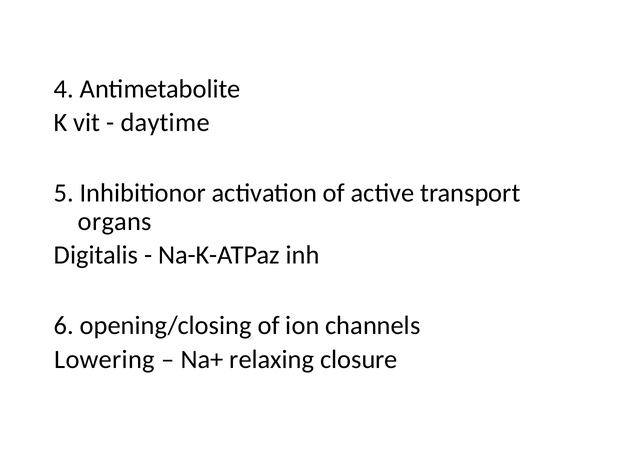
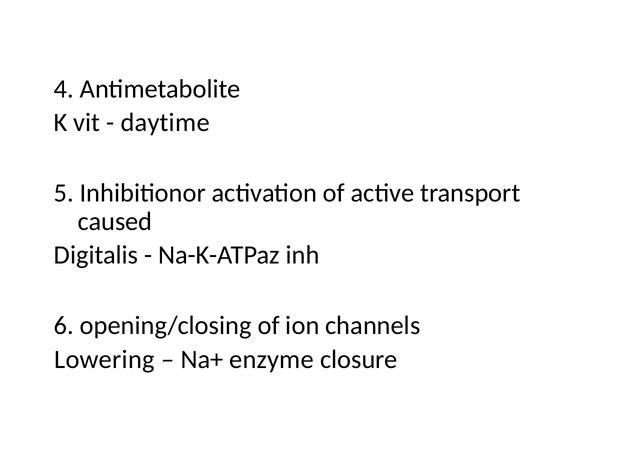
organs: organs -> caused
relaxing: relaxing -> enzyme
